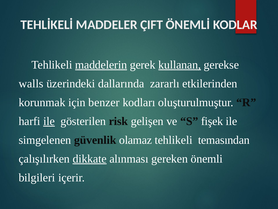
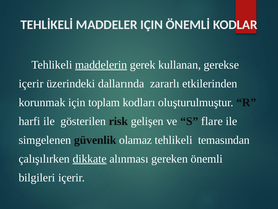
MADDELER ÇIFT: ÇIFT -> IÇIN
kullanan underline: present -> none
walls at (31, 83): walls -> içerir
benzer: benzer -> toplam
ile at (49, 121) underline: present -> none
fişek: fişek -> flare
